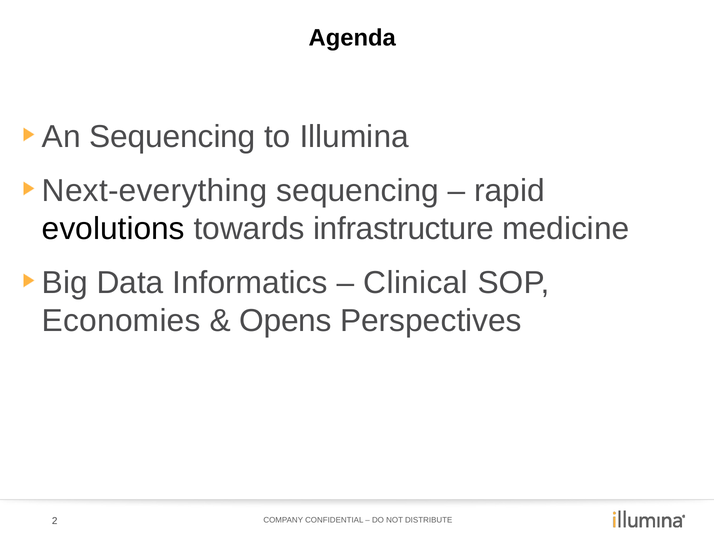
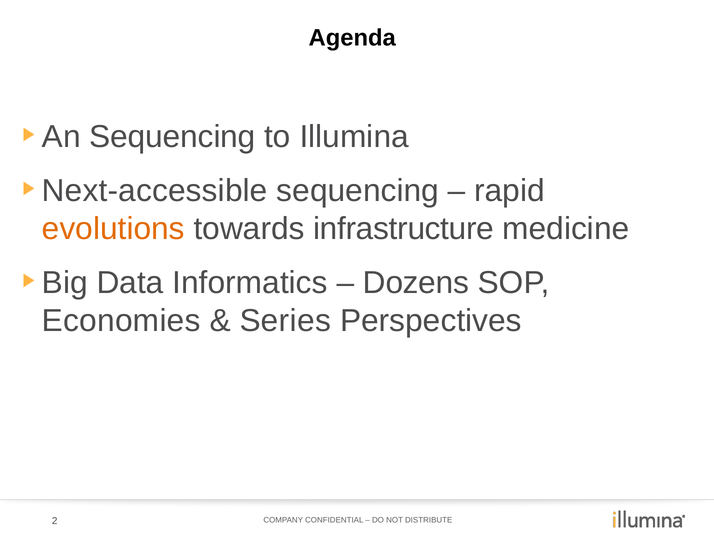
Next-everything: Next-everything -> Next-accessible
evolutions colour: black -> orange
Clinical: Clinical -> Dozens
Opens: Opens -> Series
